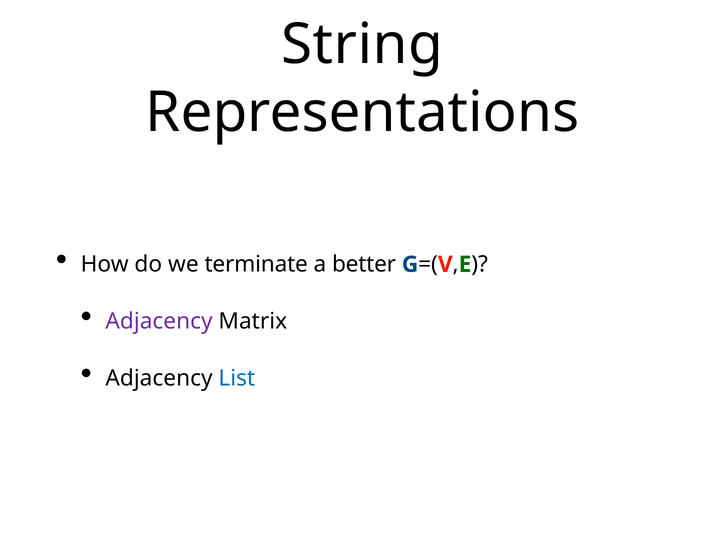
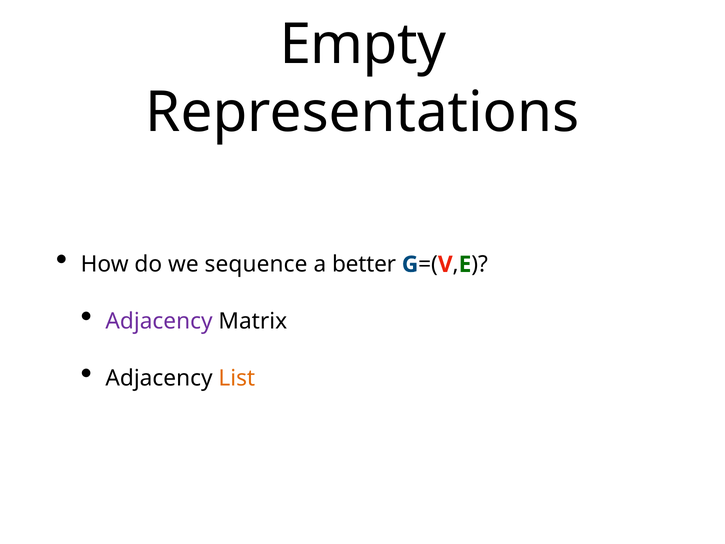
String: String -> Empty
terminate: terminate -> sequence
List colour: blue -> orange
